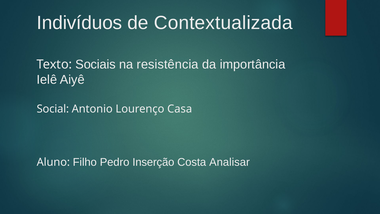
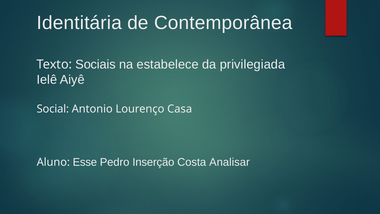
Indivíduos: Indivíduos -> Identitária
Contextualizada: Contextualizada -> Contemporânea
resistência: resistência -> estabelece
importância: importância -> privilegiada
Filho: Filho -> Esse
